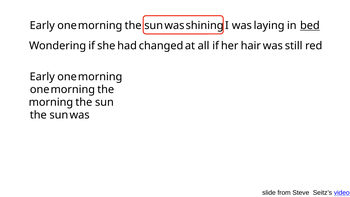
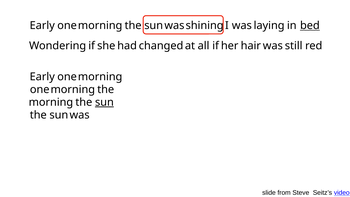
sun underline: none -> present
